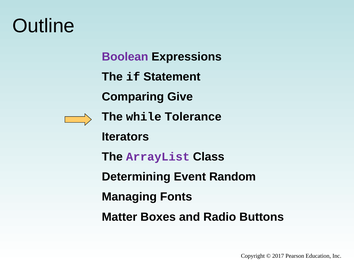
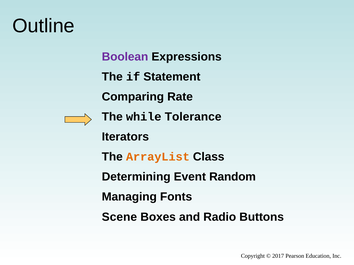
Give: Give -> Rate
ArrayList colour: purple -> orange
Matter: Matter -> Scene
